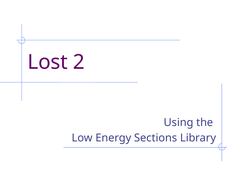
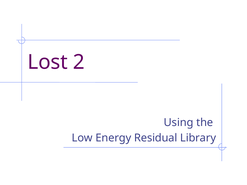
Sections: Sections -> Residual
